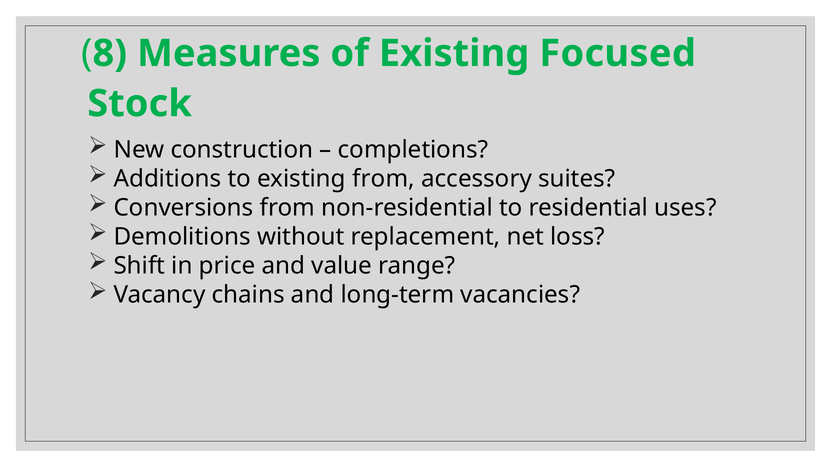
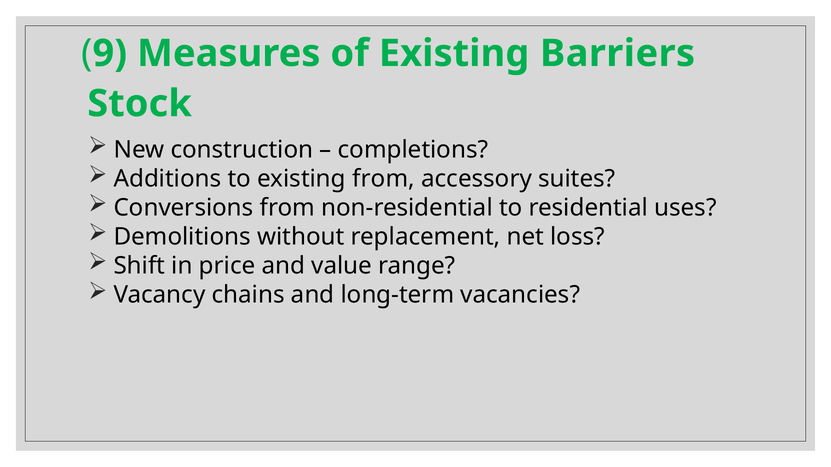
8: 8 -> 9
Focused: Focused -> Barriers
